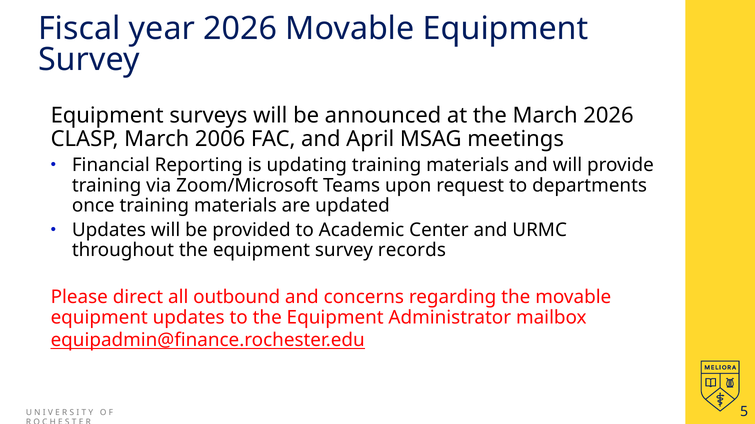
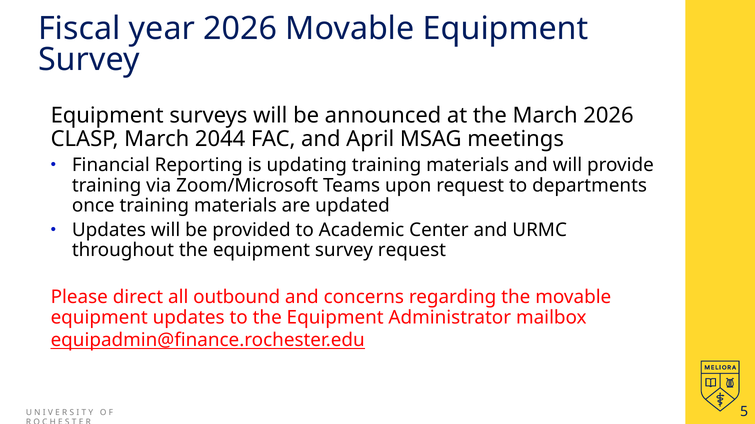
2006: 2006 -> 2044
survey records: records -> request
